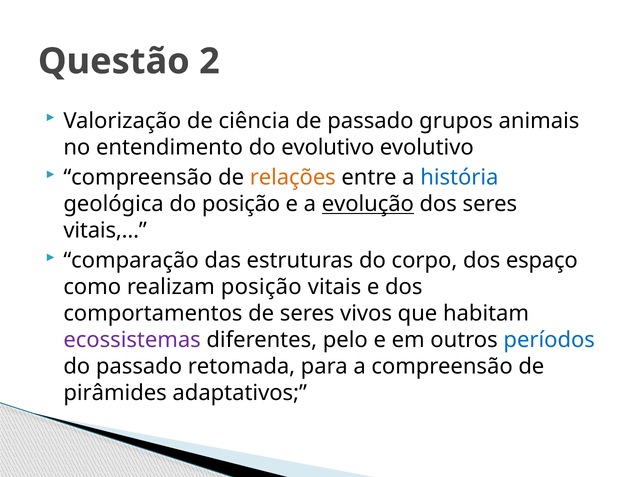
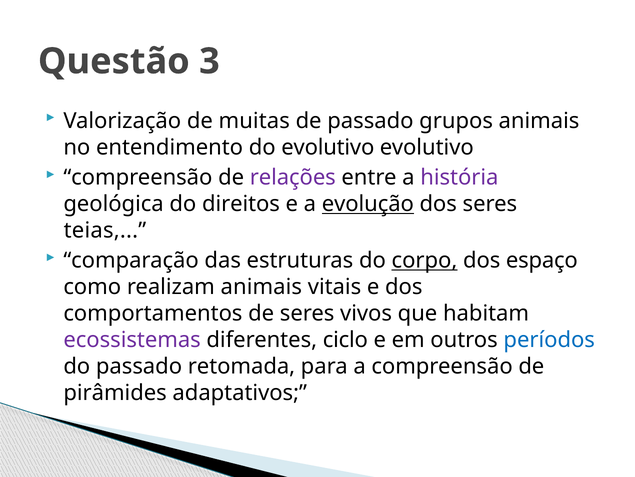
2: 2 -> 3
ciência: ciência -> muitas
relações colour: orange -> purple
história colour: blue -> purple
do posição: posição -> direitos
vitais at (105, 230): vitais -> teias
corpo underline: none -> present
realizam posição: posição -> animais
pelo: pelo -> ciclo
